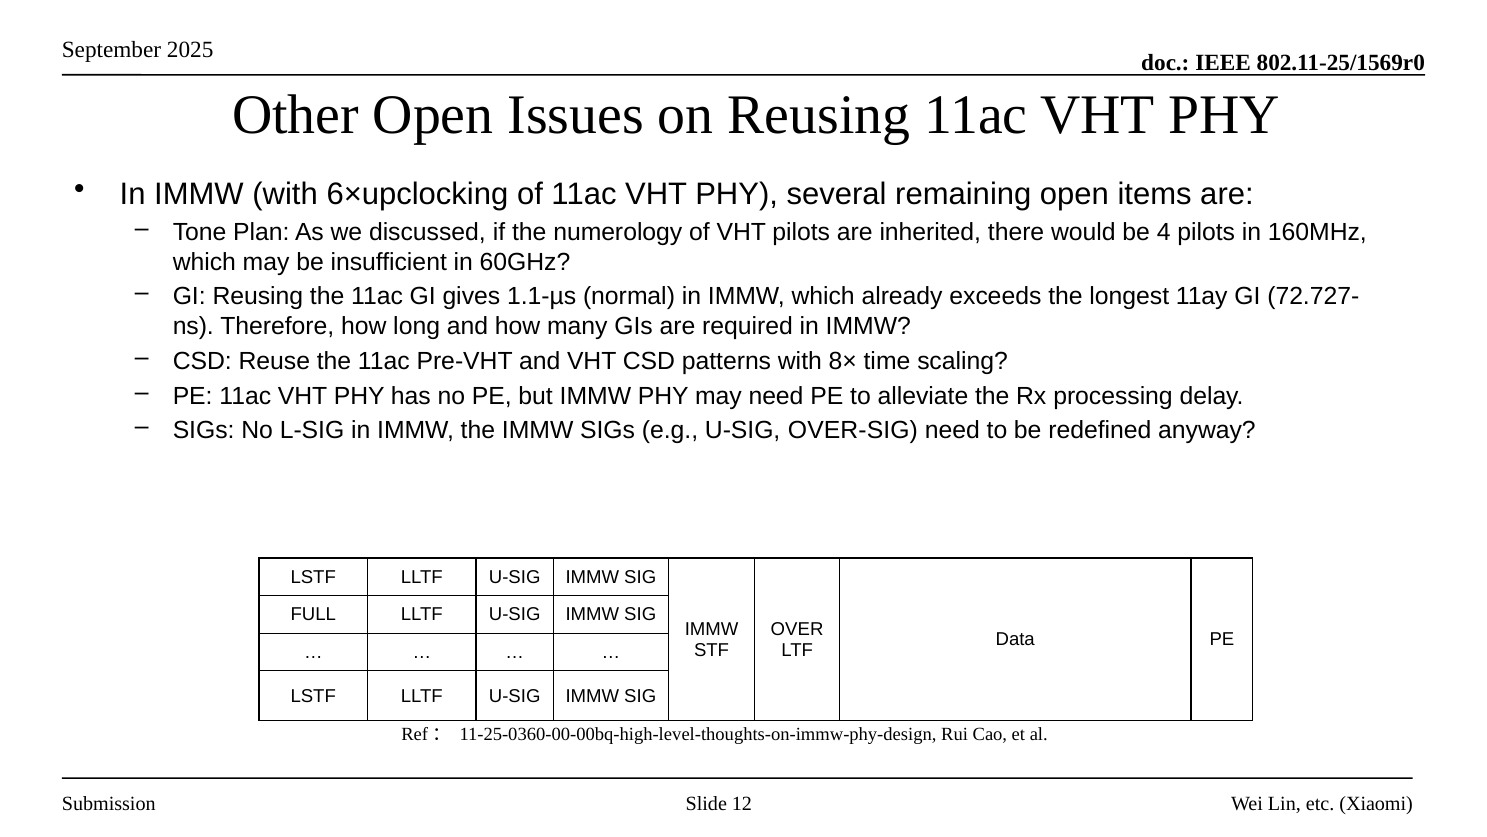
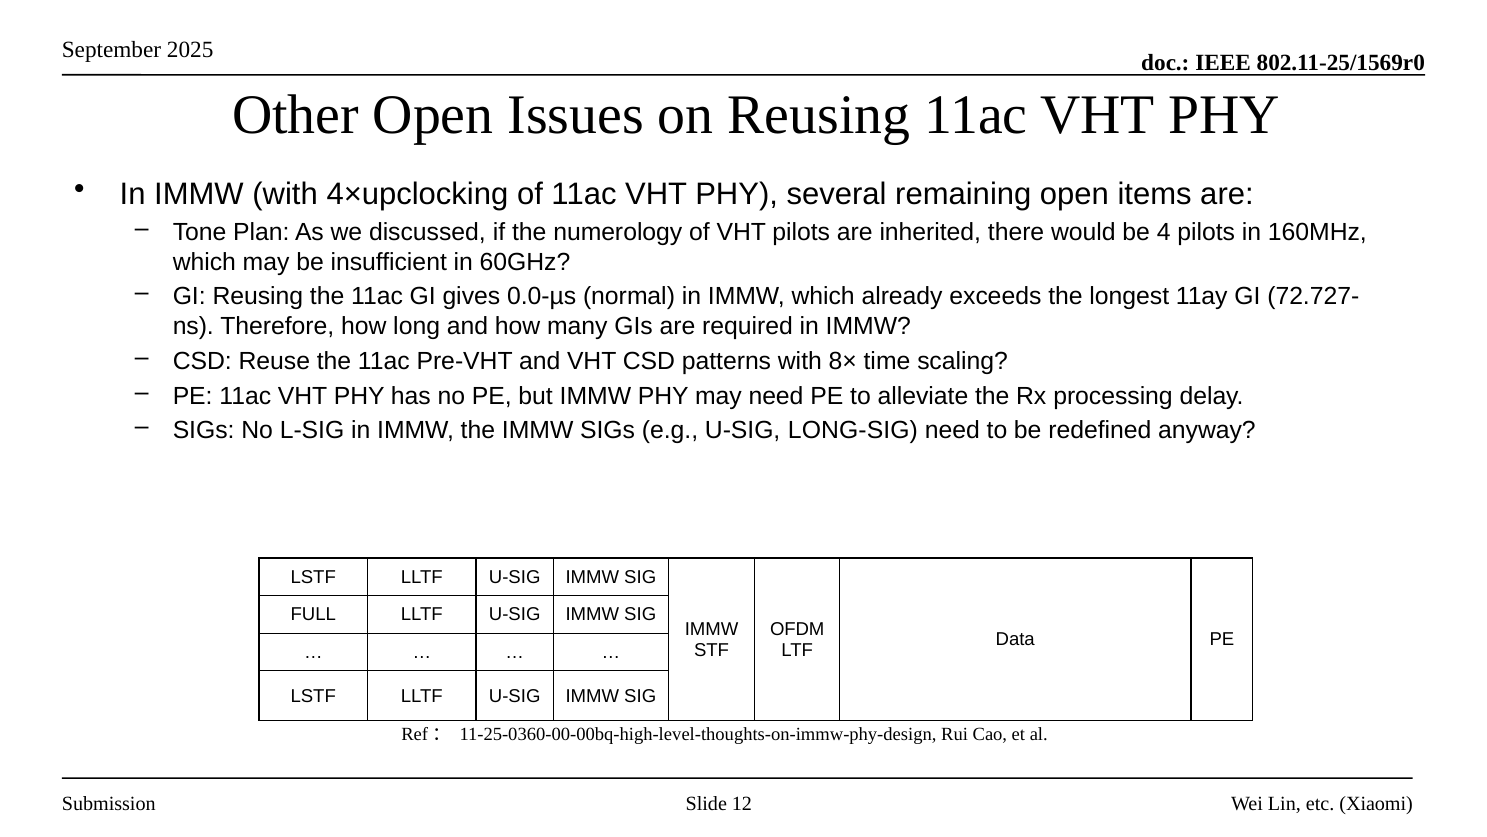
6×upclocking: 6×upclocking -> 4×upclocking
1.1-µs: 1.1-µs -> 0.0-µs
OVER-SIG: OVER-SIG -> LONG-SIG
OVER: OVER -> OFDM
